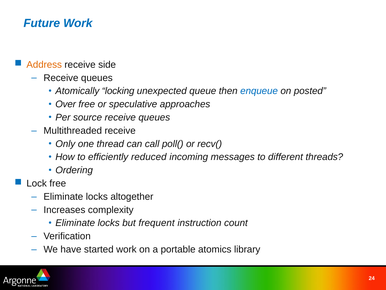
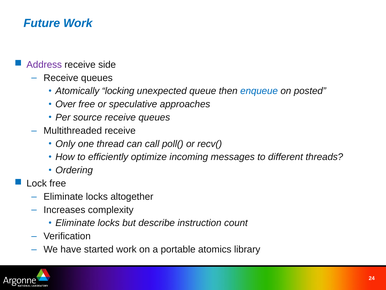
Address colour: orange -> purple
reduced: reduced -> optimize
frequent: frequent -> describe
